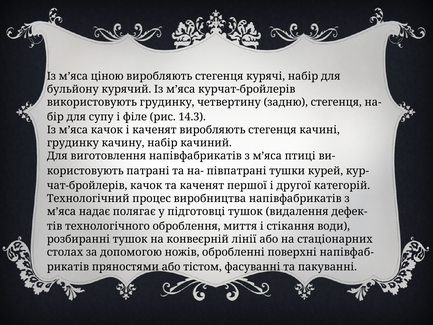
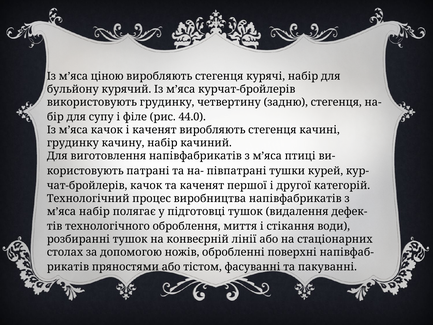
14.3: 14.3 -> 44.0
м’яса надає: надає -> набір
